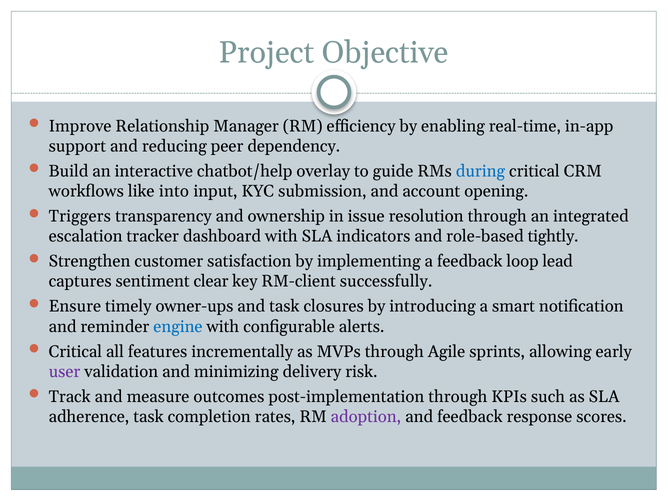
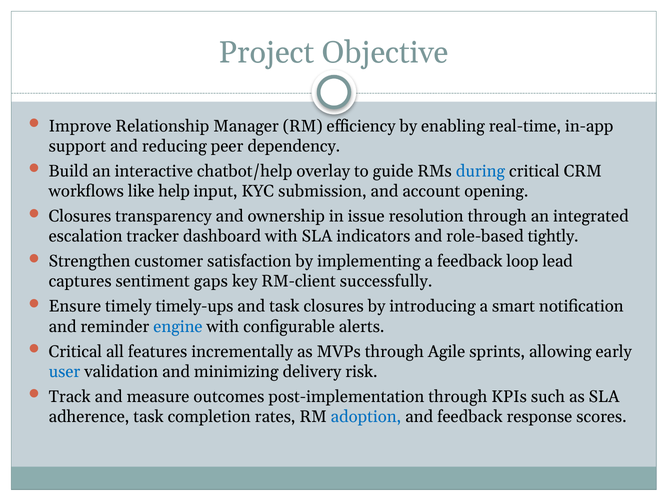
into: into -> help
Triggers at (80, 216): Triggers -> Closures
clear: clear -> gaps
owner-ups: owner-ups -> timely-ups
user colour: purple -> blue
adoption colour: purple -> blue
